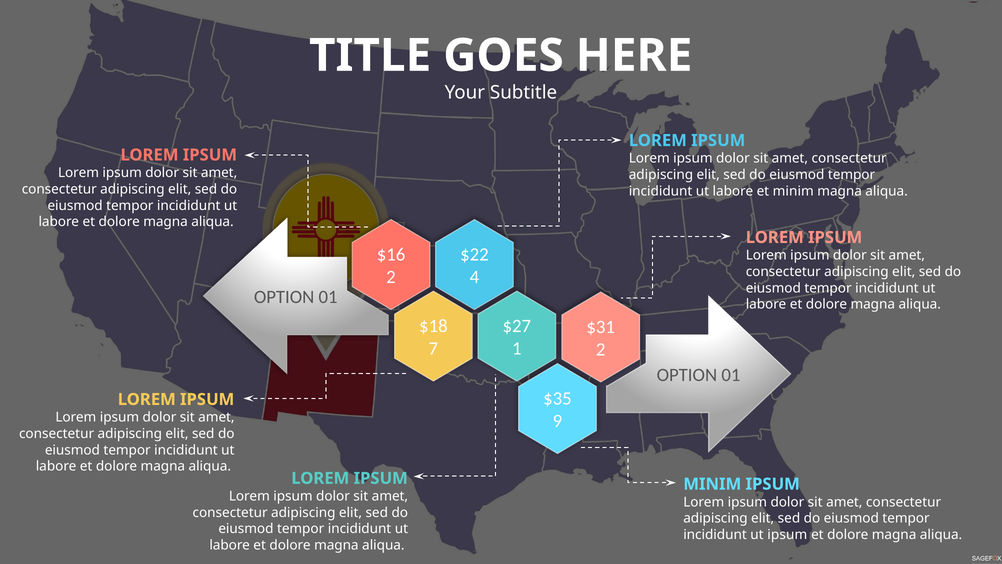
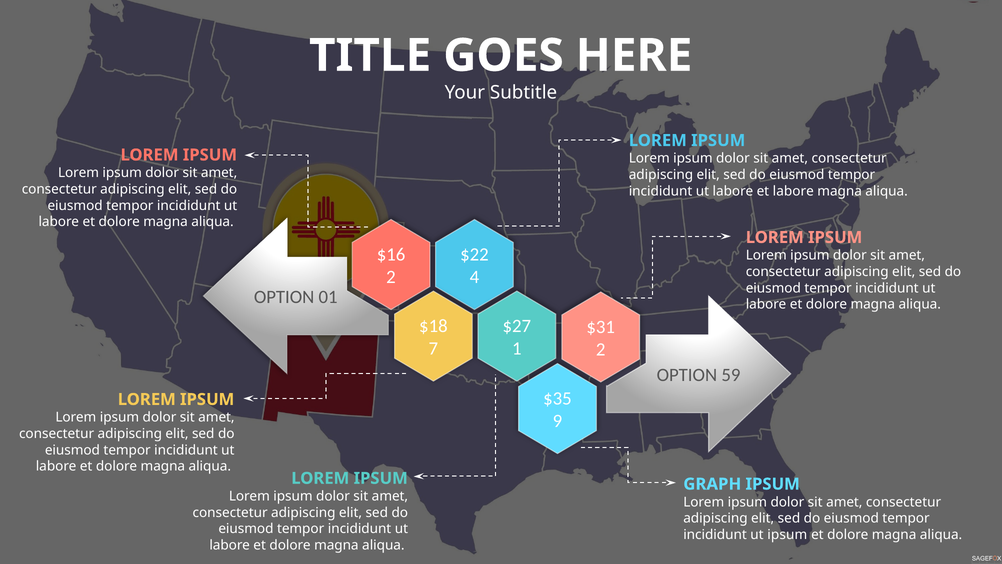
et minim: minim -> labore
01 at (731, 375): 01 -> 59
MINIM at (712, 484): MINIM -> GRAPH
